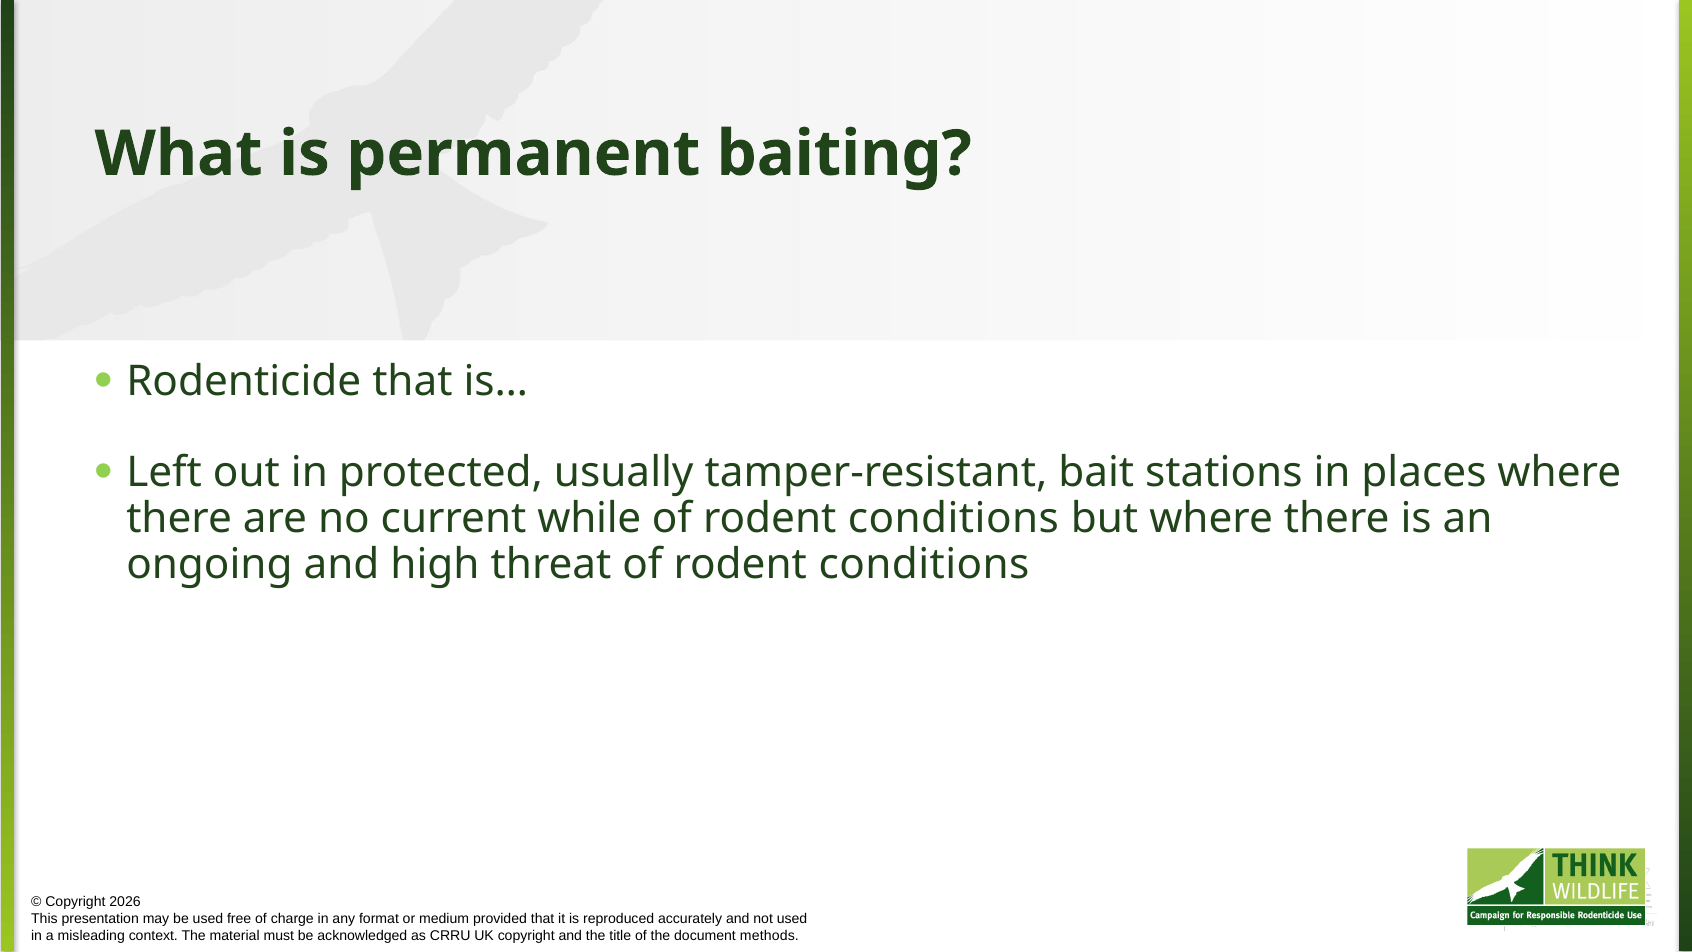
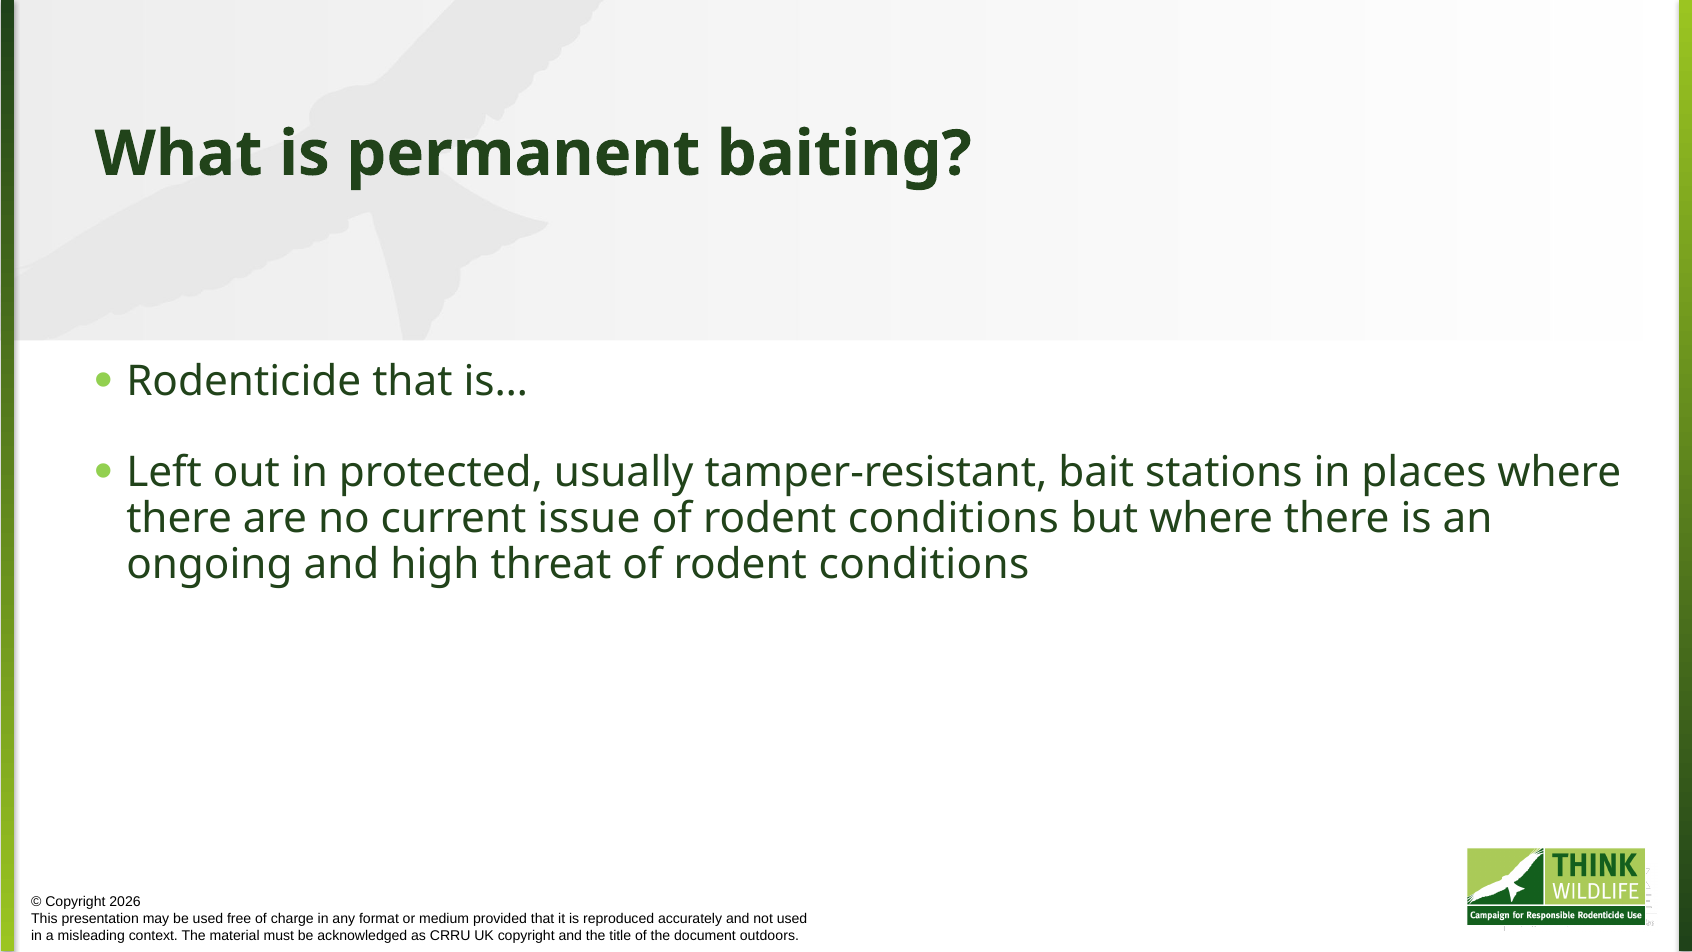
while: while -> issue
methods: methods -> outdoors
